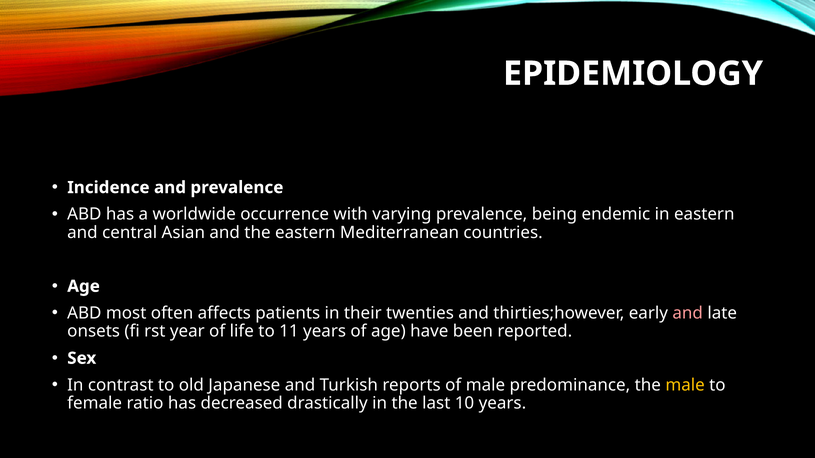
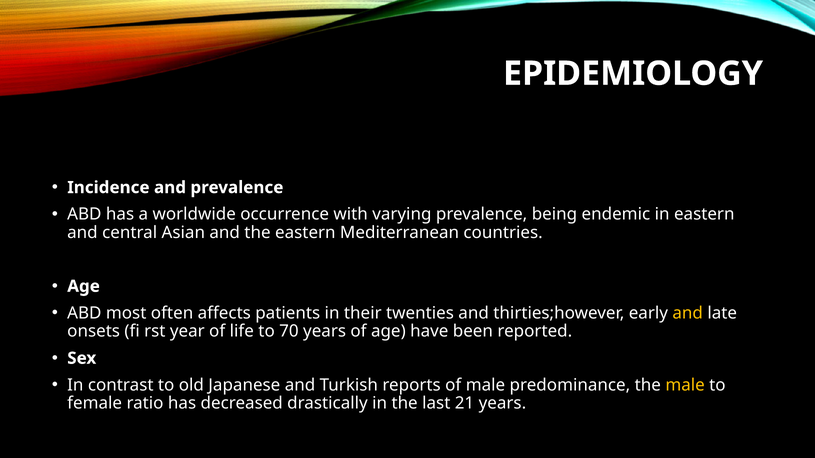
and at (688, 313) colour: pink -> yellow
11: 11 -> 70
10: 10 -> 21
